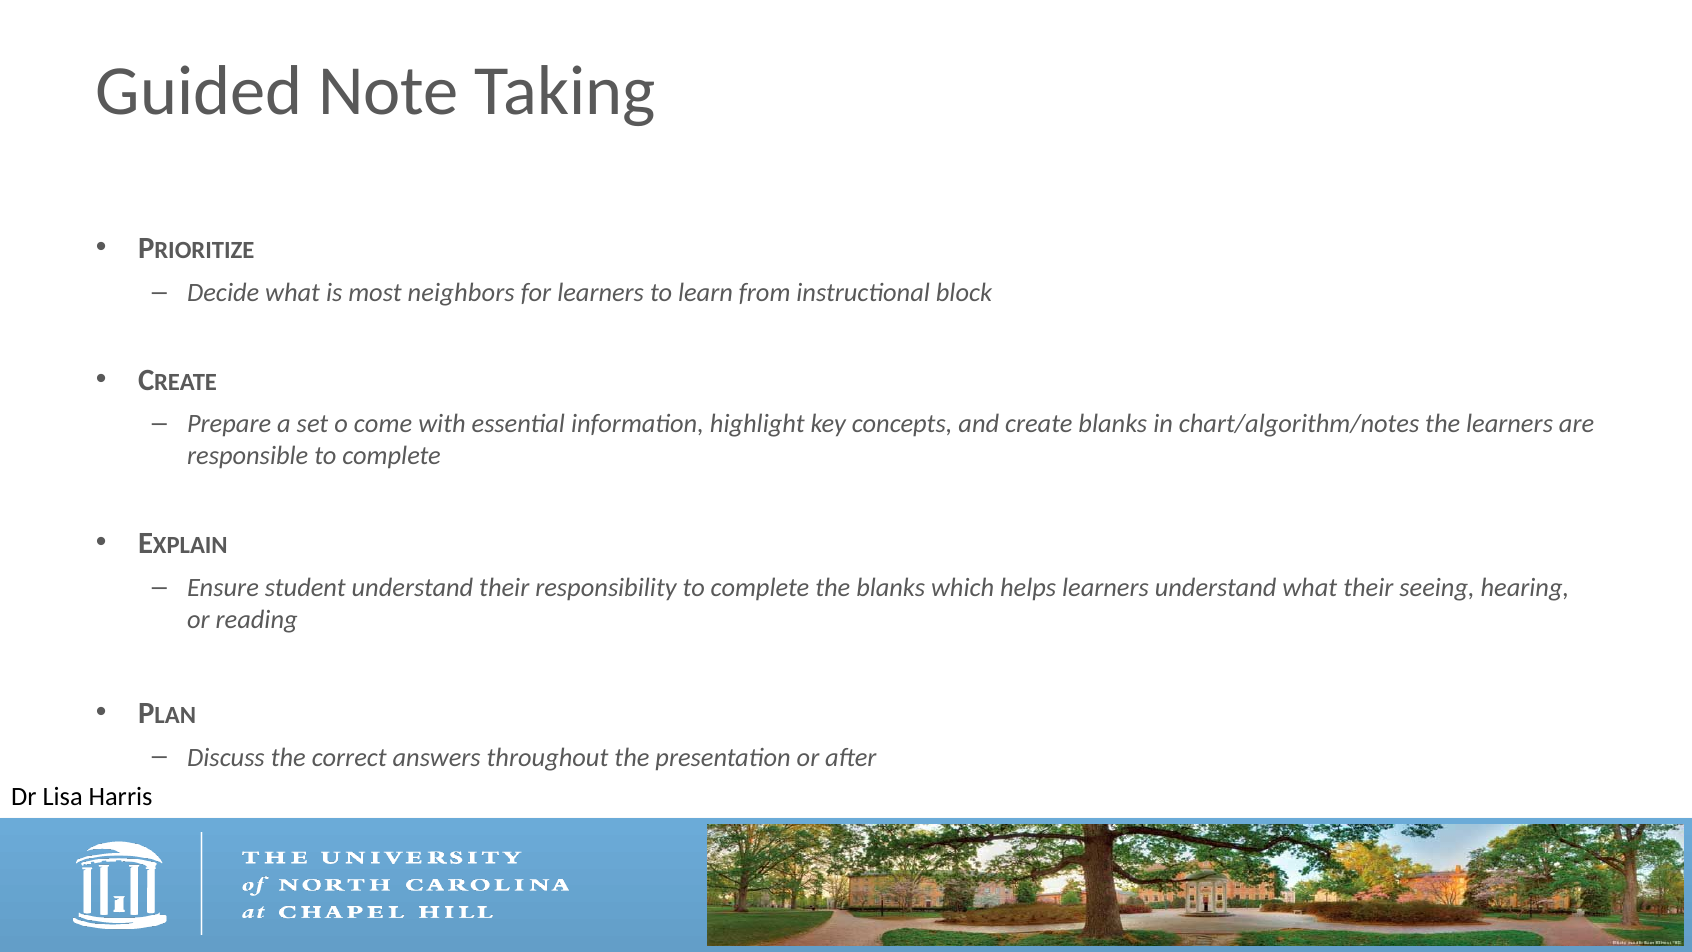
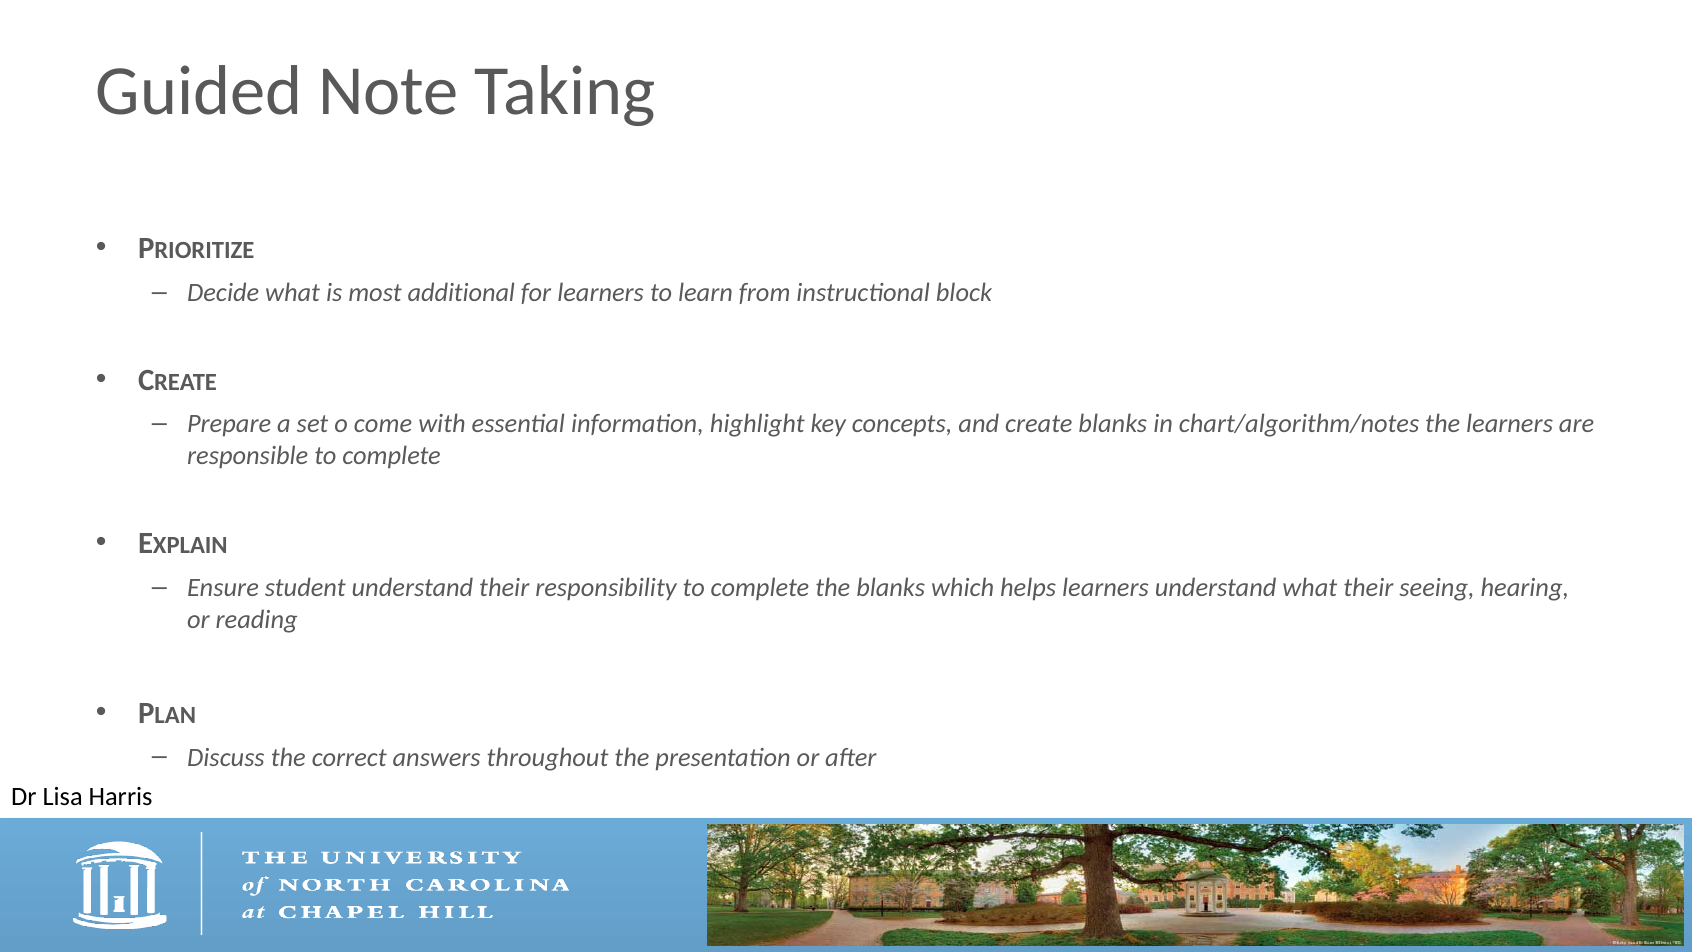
neighbors: neighbors -> additional
